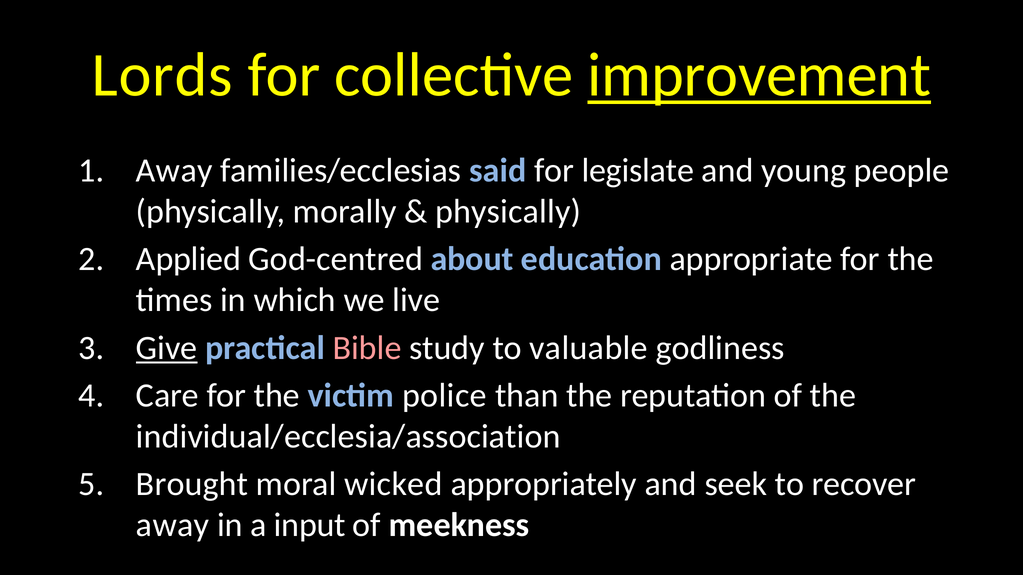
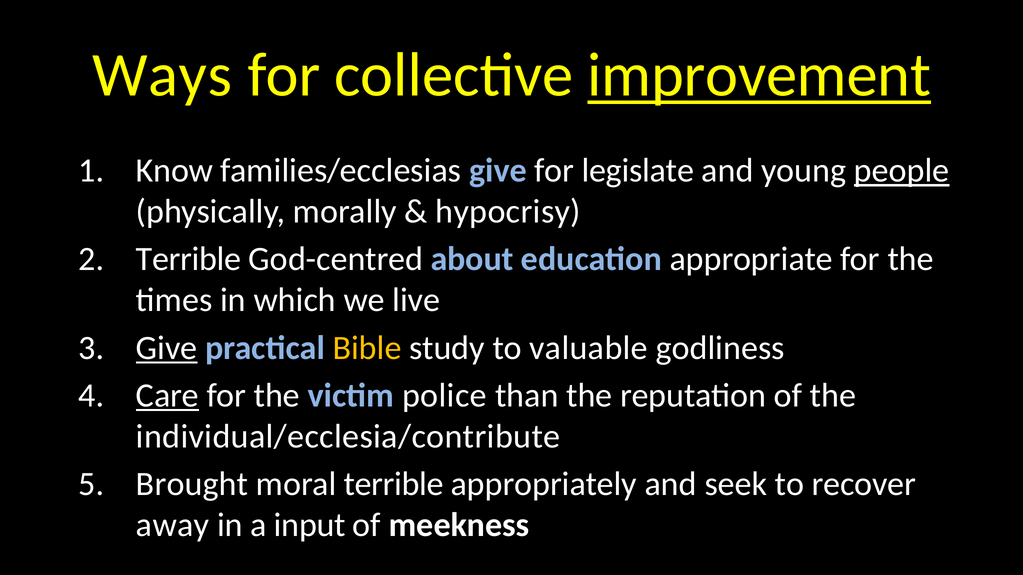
Lords: Lords -> Ways
Away at (174, 171): Away -> Know
families/ecclesias said: said -> give
people underline: none -> present
physically at (508, 212): physically -> hypocrisy
Applied at (188, 259): Applied -> Terrible
Bible colour: pink -> yellow
Care underline: none -> present
individual/ecclesia/association: individual/ecclesia/association -> individual/ecclesia/contribute
moral wicked: wicked -> terrible
